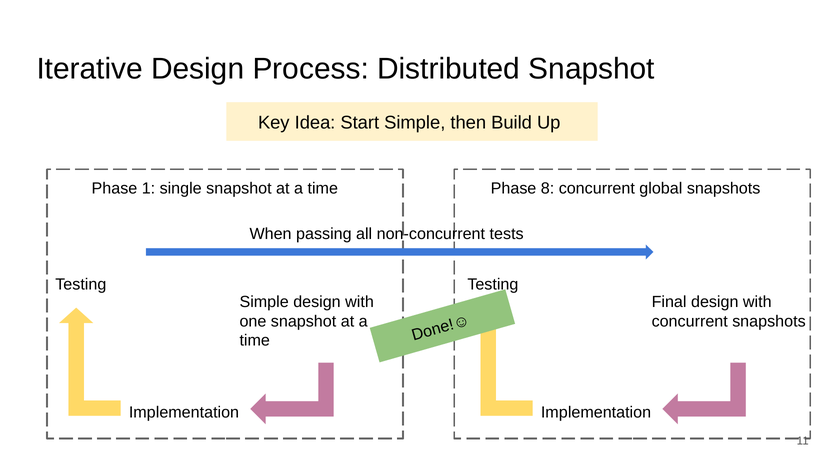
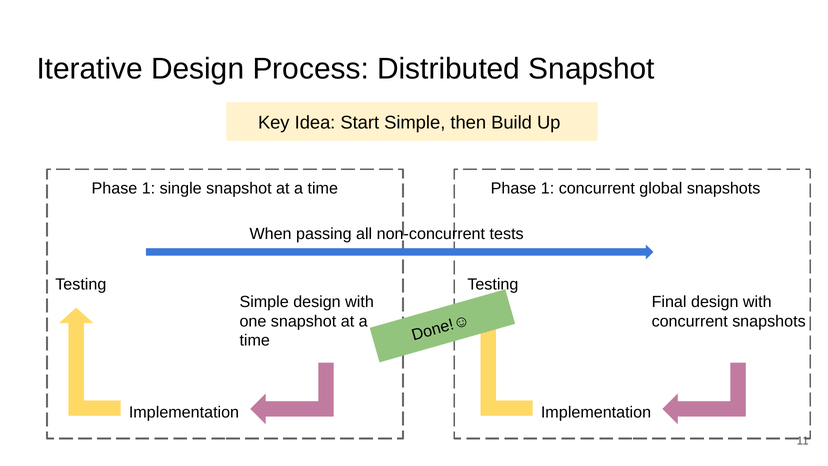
time Phase 8: 8 -> 1
